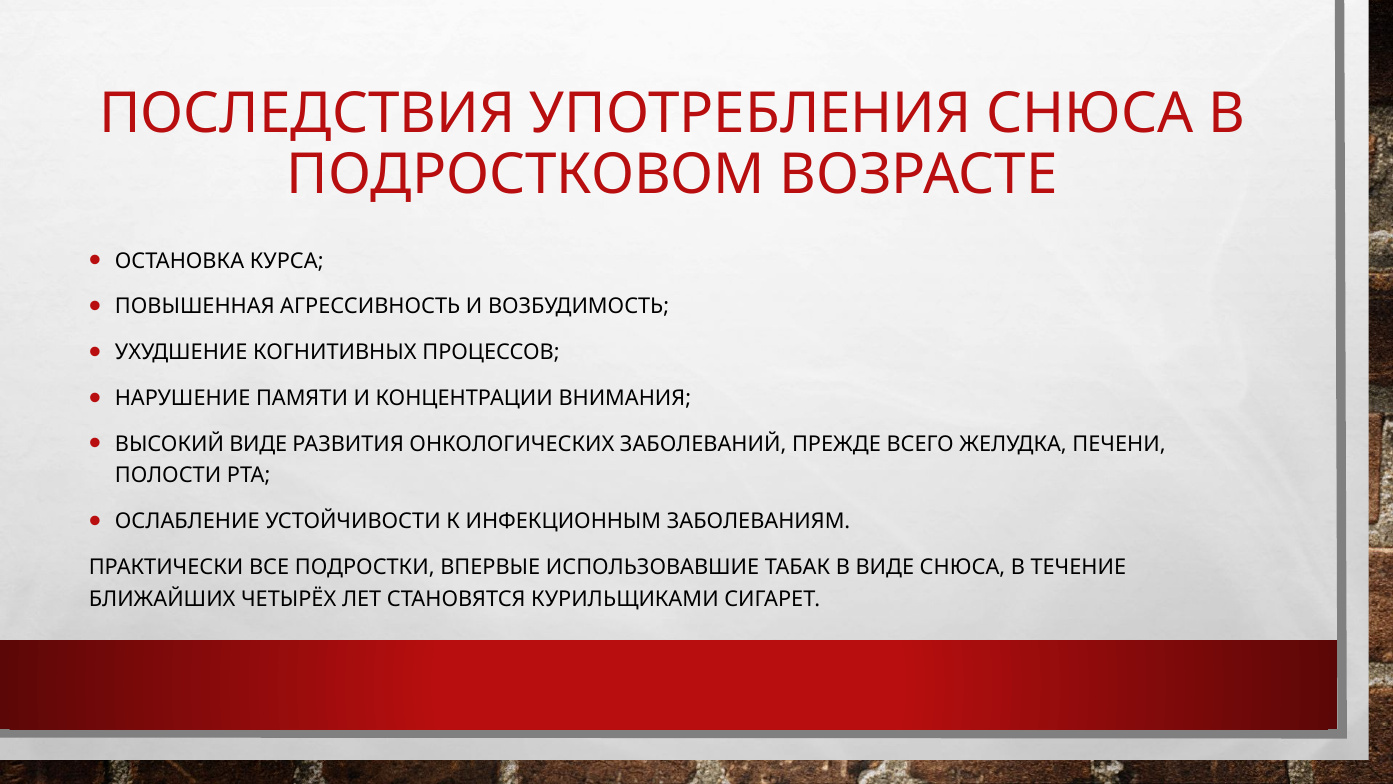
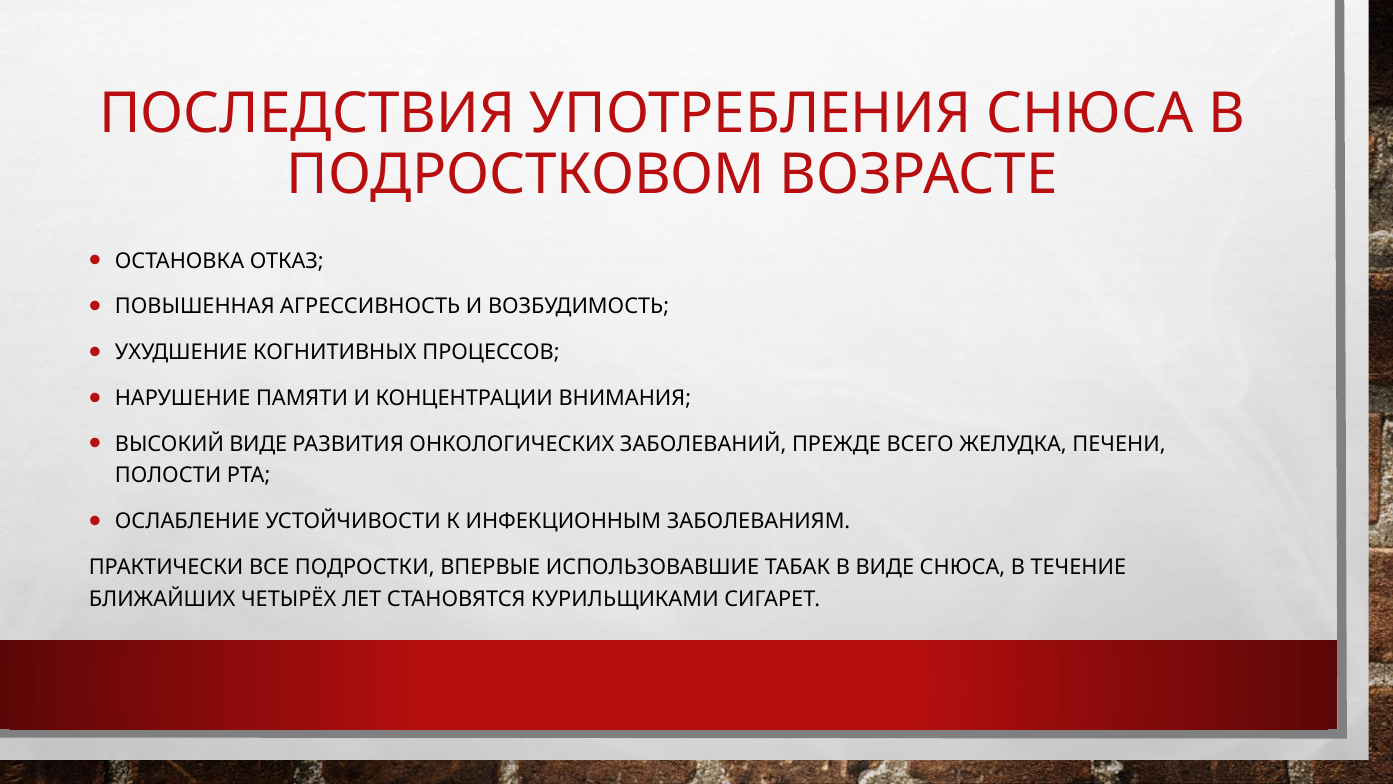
КУРСА: КУРСА -> ОТКАЗ
